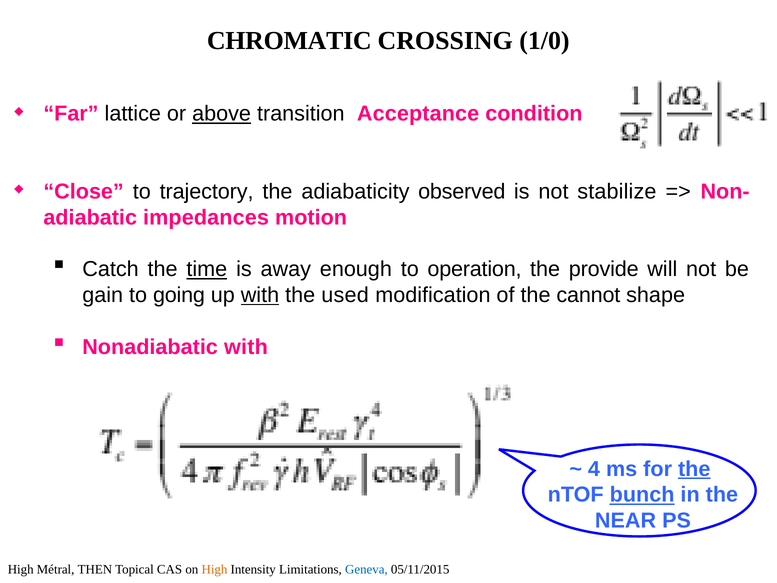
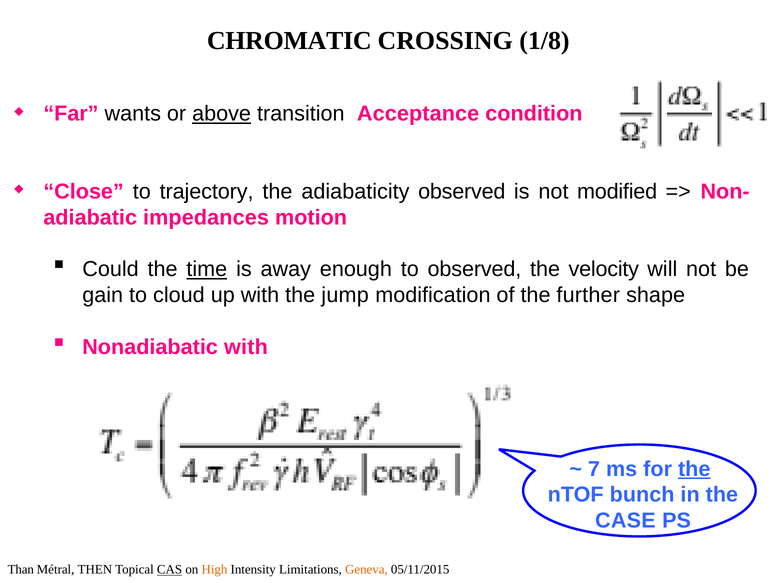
1/0: 1/0 -> 1/8
lattice: lattice -> wants
stabilize: stabilize -> modified
Catch: Catch -> Could
to operation: operation -> observed
provide: provide -> velocity
going: going -> cloud
with at (260, 295) underline: present -> none
used: used -> jump
cannot: cannot -> further
4: 4 -> 7
bunch underline: present -> none
NEAR: NEAR -> CASE
High at (21, 569): High -> Than
CAS underline: none -> present
Geneva colour: blue -> orange
